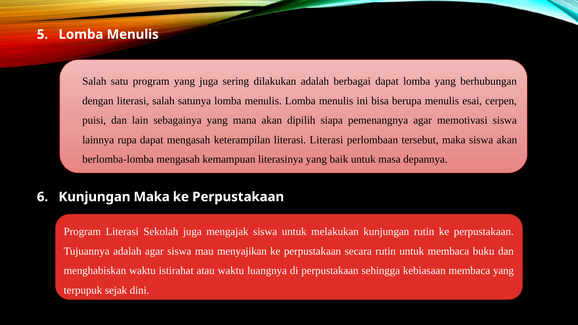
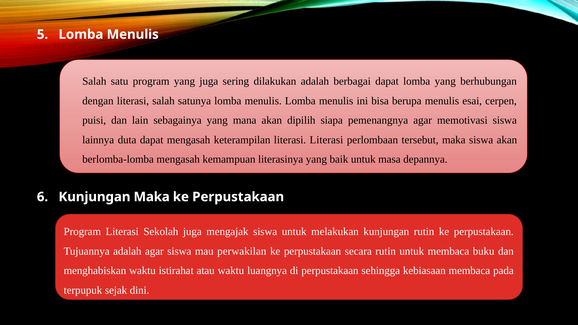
rupa: rupa -> duta
menyajikan: menyajikan -> perwakilan
membaca yang: yang -> pada
